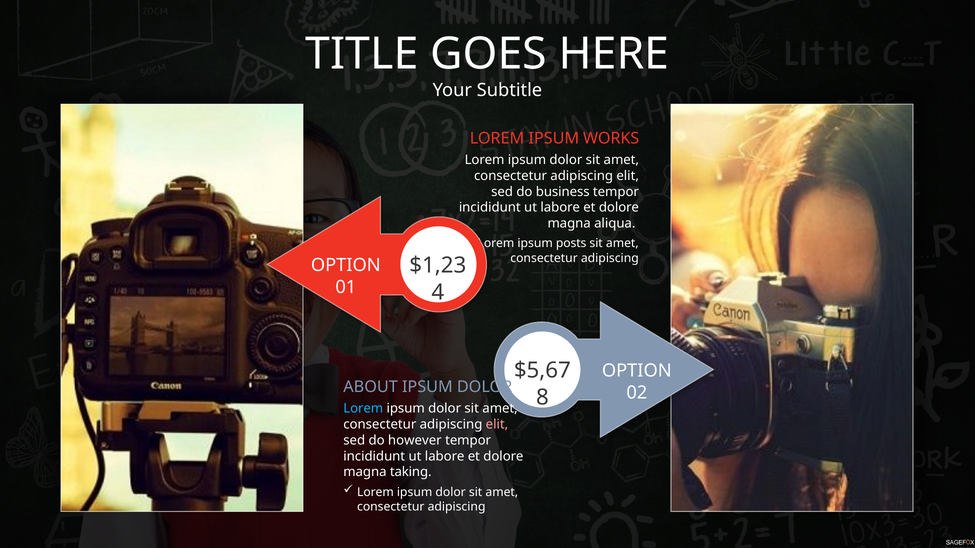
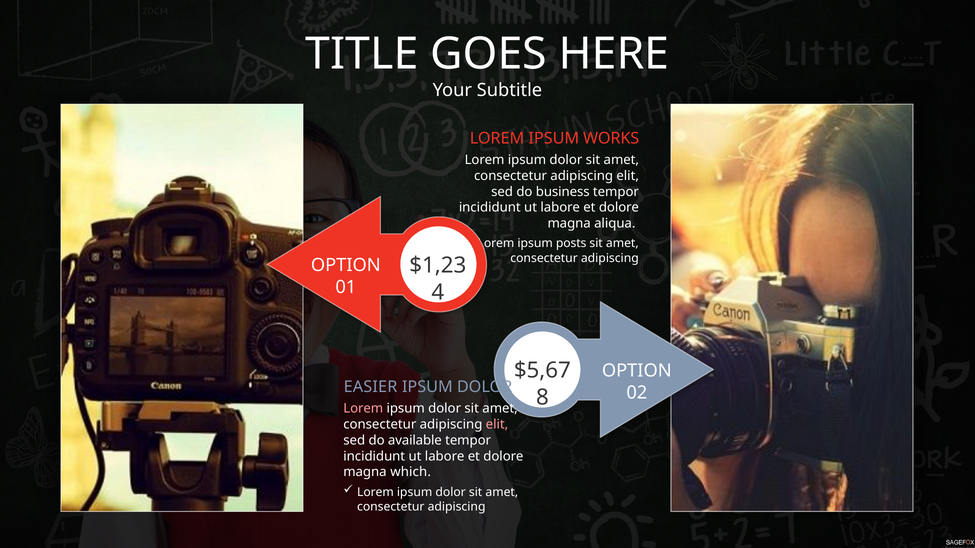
ABOUT: ABOUT -> EASIER
Lorem at (363, 409) colour: light blue -> pink
however: however -> available
taking: taking -> which
